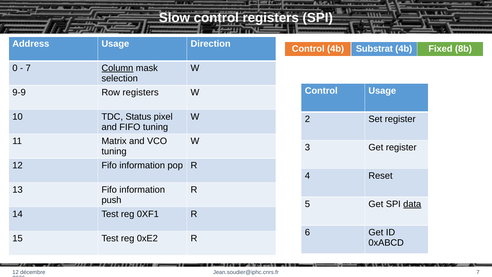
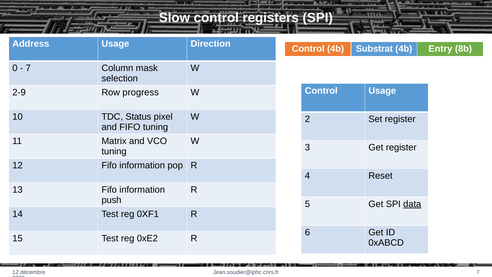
Fixed: Fixed -> Entry
Column underline: present -> none
9-9: 9-9 -> 2-9
Row registers: registers -> progress
